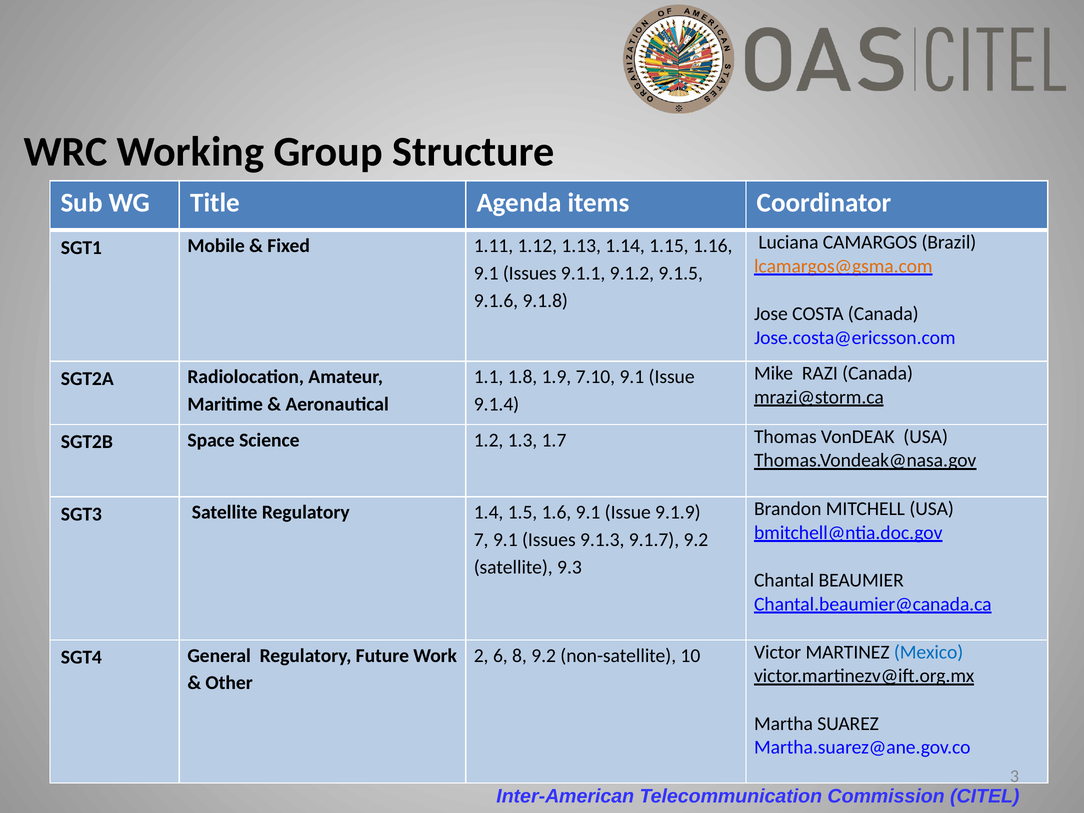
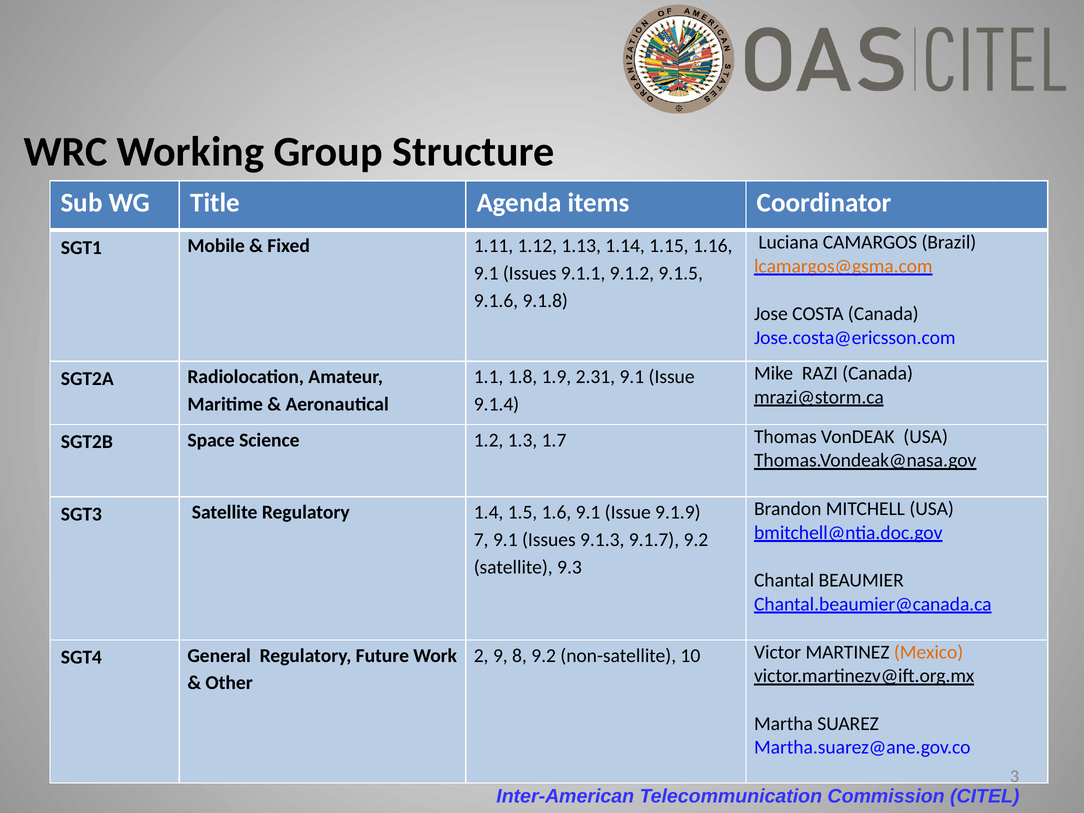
7.10: 7.10 -> 2.31
6: 6 -> 9
Mexico colour: blue -> orange
